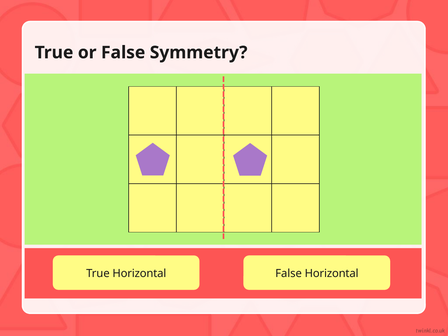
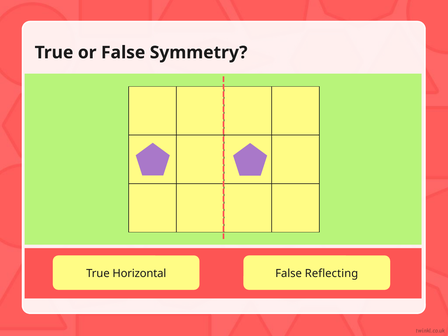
False Horizontal: Horizontal -> Reflecting
